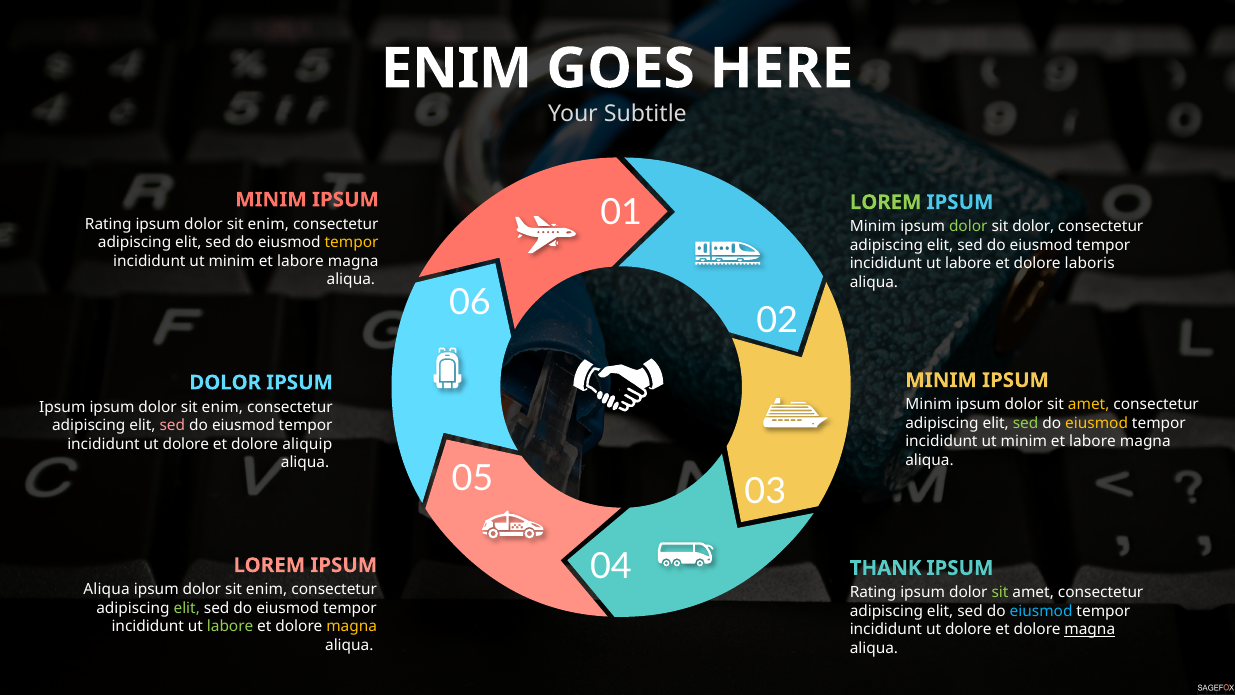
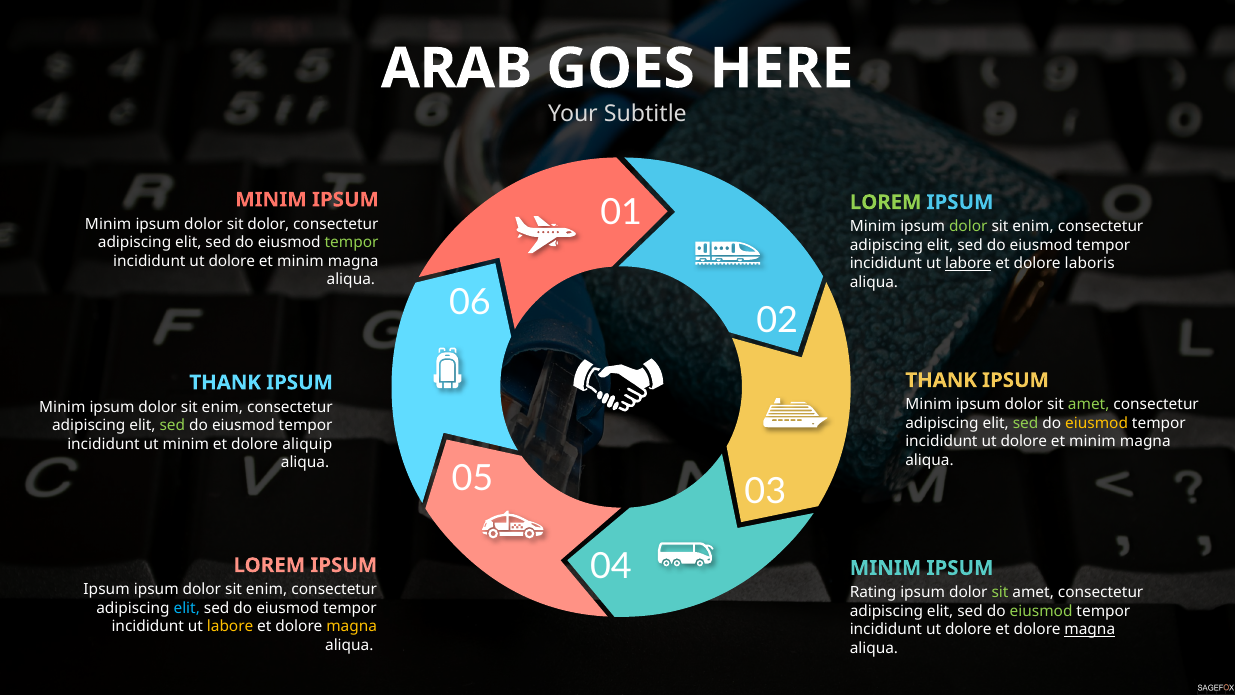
ENIM at (457, 69): ENIM -> ARAB
Rating at (108, 224): Rating -> Minim
enim at (268, 224): enim -> dolor
dolor at (1033, 227): dolor -> enim
tempor at (352, 242) colour: yellow -> light green
minim at (232, 261): minim -> dolore
labore at (300, 261): labore -> minim
labore at (968, 264) underline: none -> present
MINIM at (941, 380): MINIM -> THANK
DOLOR at (225, 382): DOLOR -> THANK
amet at (1089, 404) colour: yellow -> light green
Ipsum at (62, 407): Ipsum -> Minim
sed at (172, 425) colour: pink -> light green
minim at (1024, 441): minim -> dolore
labore at (1093, 441): labore -> minim
dolore at (186, 444): dolore -> minim
THANK at (886, 568): THANK -> MINIM
Aliqua at (107, 589): Aliqua -> Ipsum
elit at (187, 608) colour: light green -> light blue
eiusmod at (1041, 611) colour: light blue -> light green
labore at (230, 626) colour: light green -> yellow
